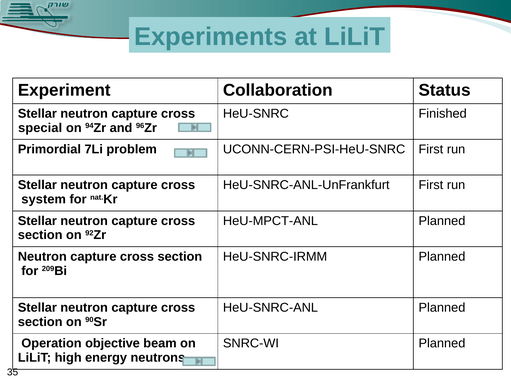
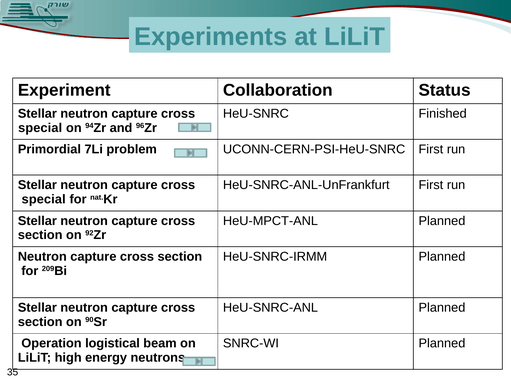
system at (44, 199): system -> special
objective: objective -> logistical
